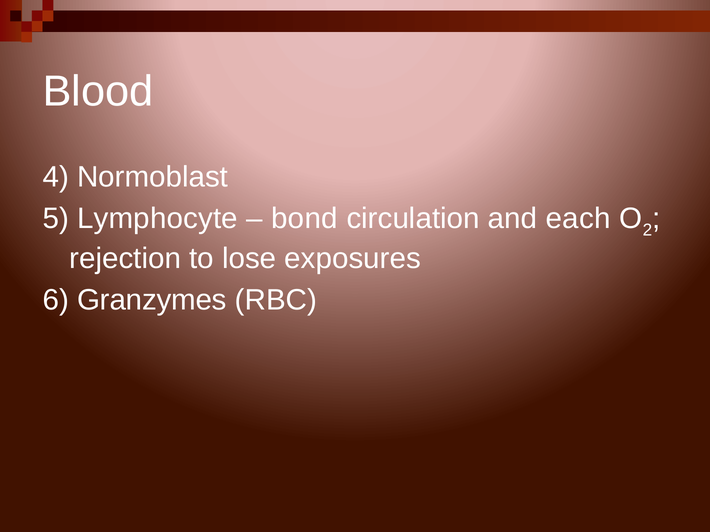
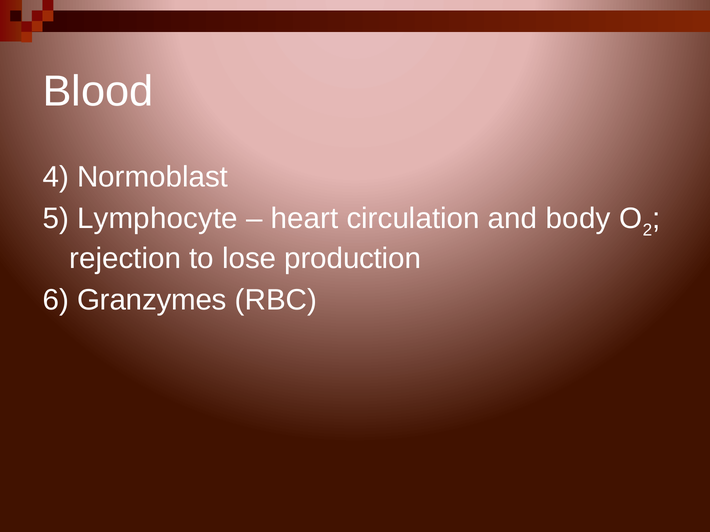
bond: bond -> heart
each: each -> body
exposures: exposures -> production
